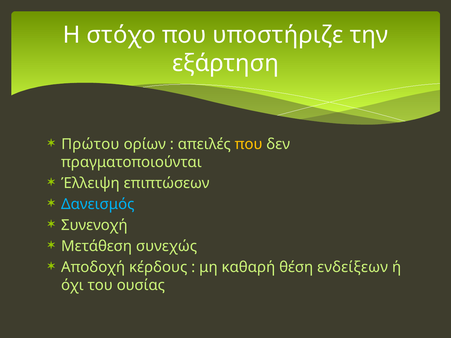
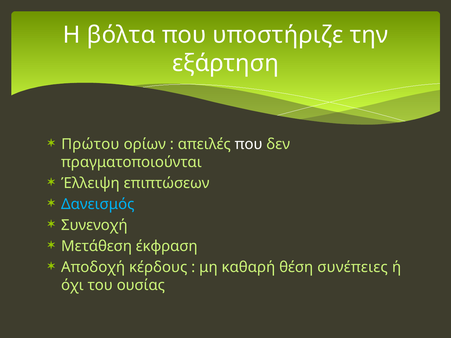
στόχο: στόχο -> βόλτα
που at (249, 144) colour: yellow -> white
συνεχώς: συνεχώς -> έκφραση
ενδείξεων: ενδείξεων -> συνέπειες
